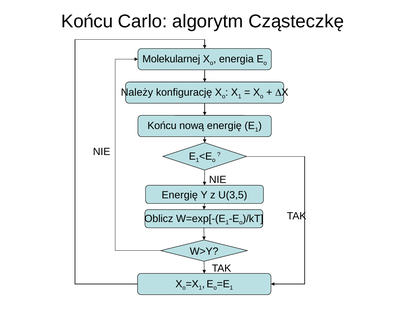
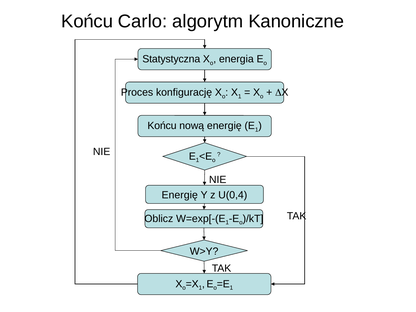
Cząsteczkę: Cząsteczkę -> Kanoniczne
Molekularnej: Molekularnej -> Statystyczna
Należy: Należy -> Proces
U(3,5: U(3,5 -> U(0,4
